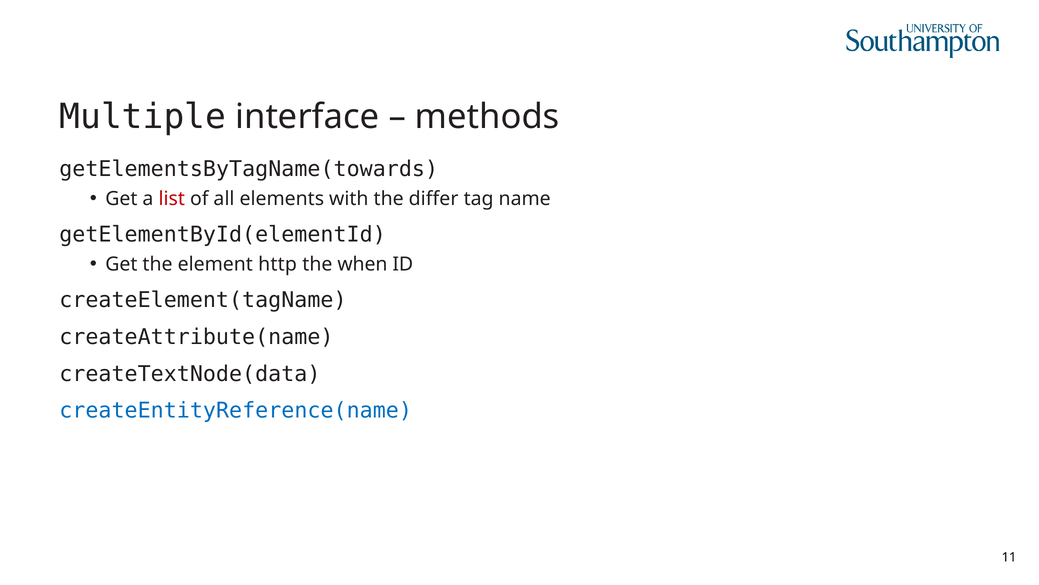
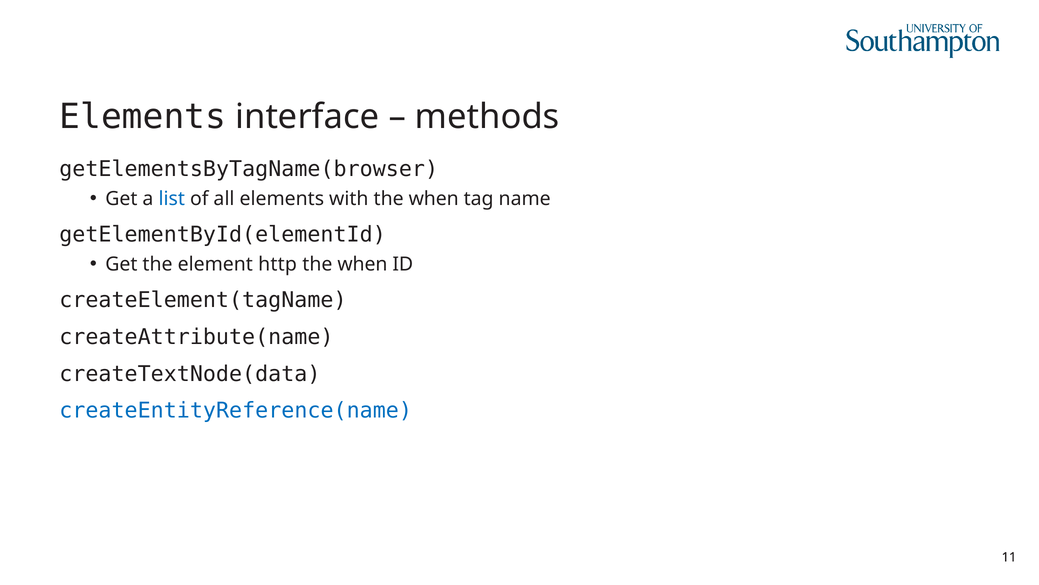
Multiple at (143, 117): Multiple -> Elements
getElementsByTagName(towards: getElementsByTagName(towards -> getElementsByTagName(browser
list colour: red -> blue
with the differ: differ -> when
